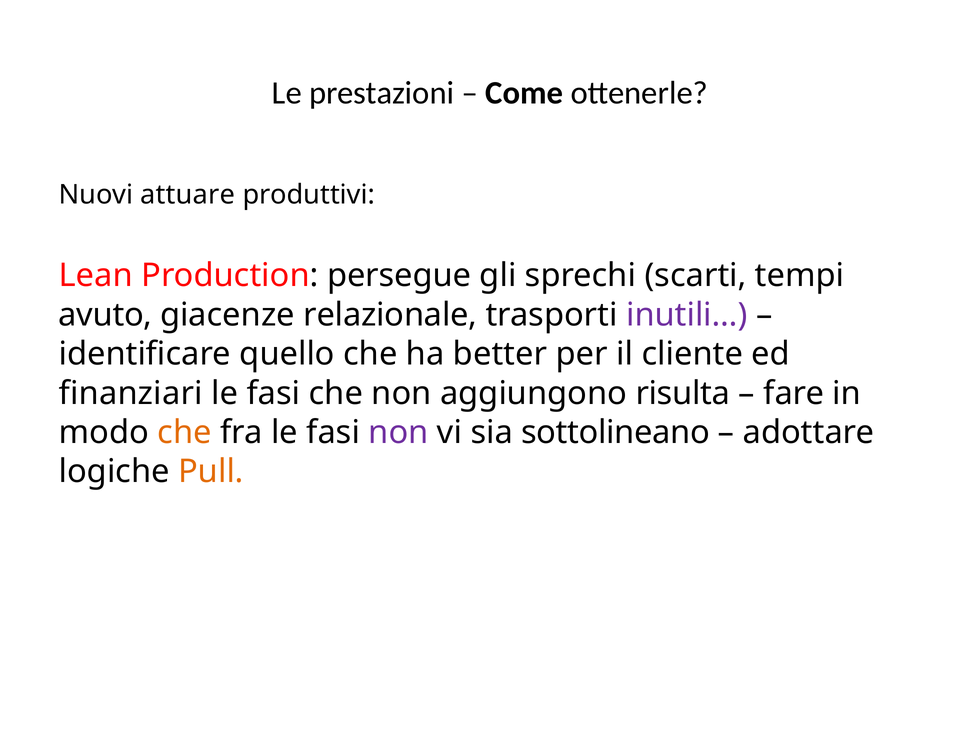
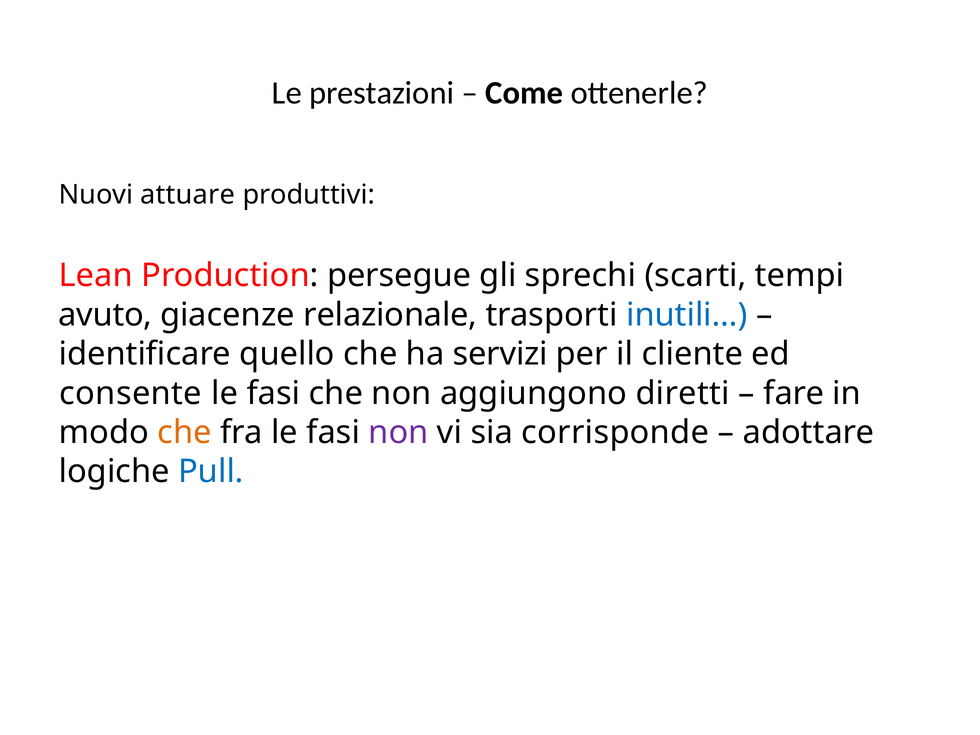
inutili… colour: purple -> blue
better: better -> servizi
finanziari: finanziari -> consente
risulta: risulta -> diretti
sottolineano: sottolineano -> corrisponde
Pull colour: orange -> blue
